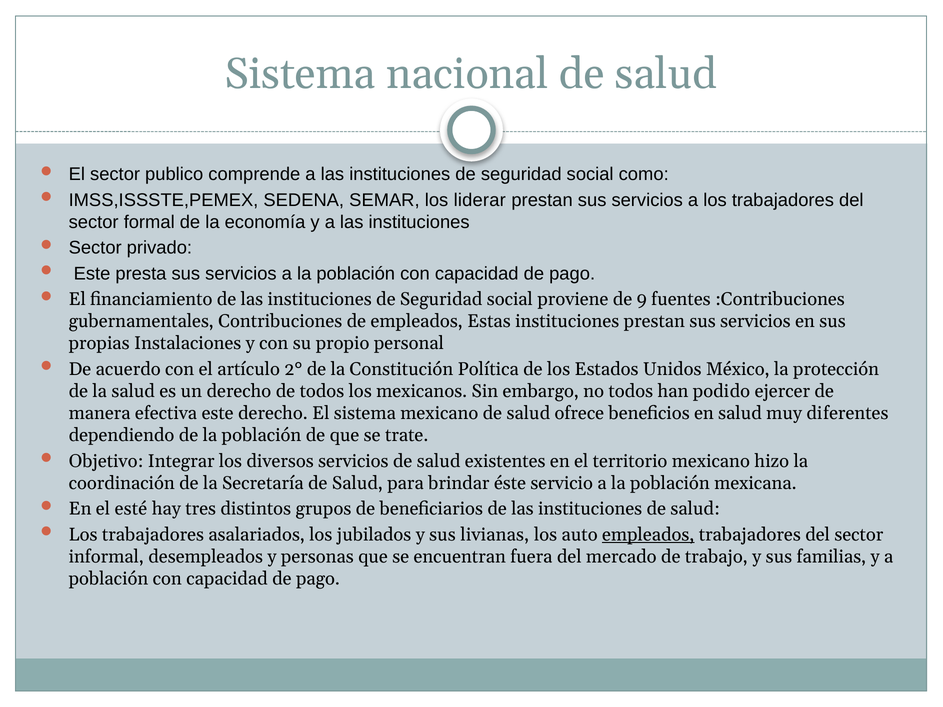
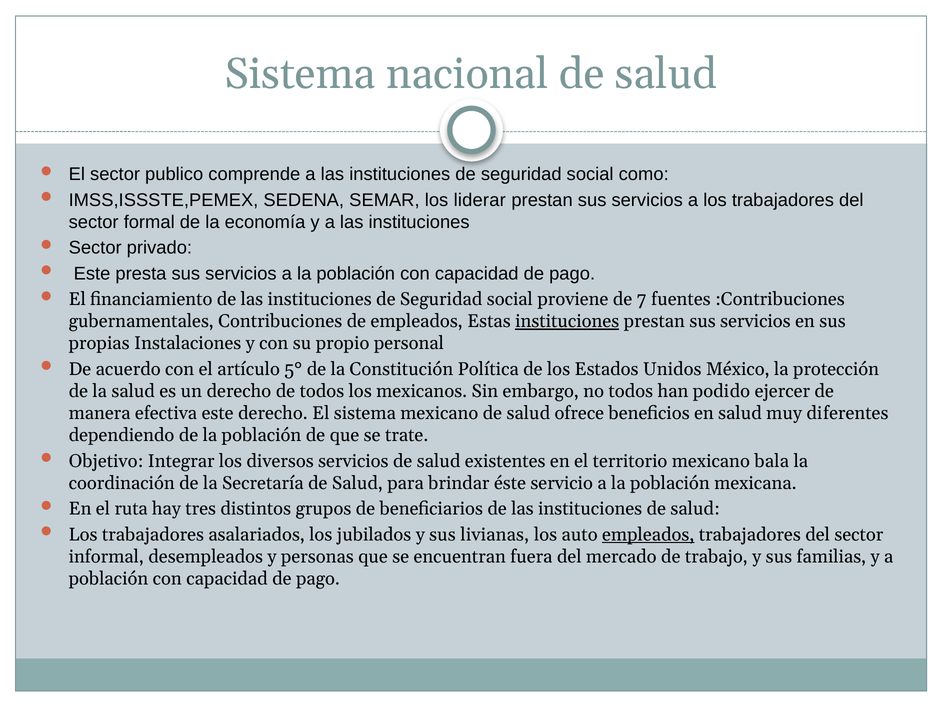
9: 9 -> 7
instituciones at (567, 321) underline: none -> present
2°: 2° -> 5°
hizo: hizo -> bala
esté: esté -> ruta
